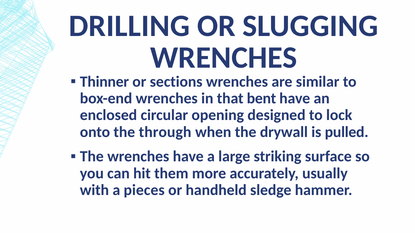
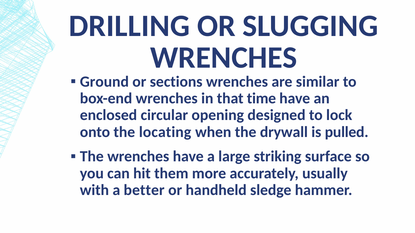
Thinner: Thinner -> Ground
bent: bent -> time
through: through -> locating
pieces: pieces -> better
